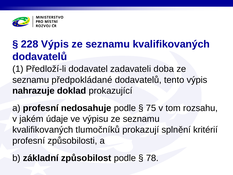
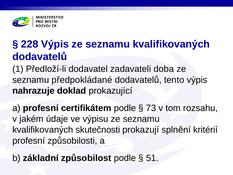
nedosahuje: nedosahuje -> certifikátem
75: 75 -> 73
tlumočníků: tlumočníků -> skutečnosti
78: 78 -> 51
